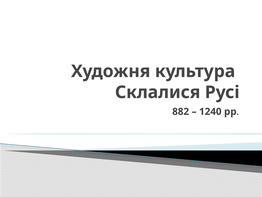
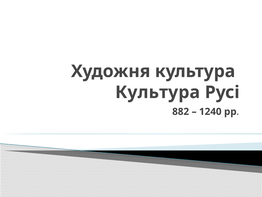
Склалися at (158, 92): Склалися -> Культура
